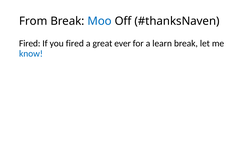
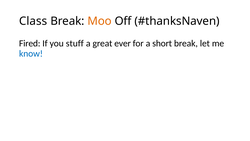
From: From -> Class
Moo colour: blue -> orange
you fired: fired -> stuff
learn: learn -> short
